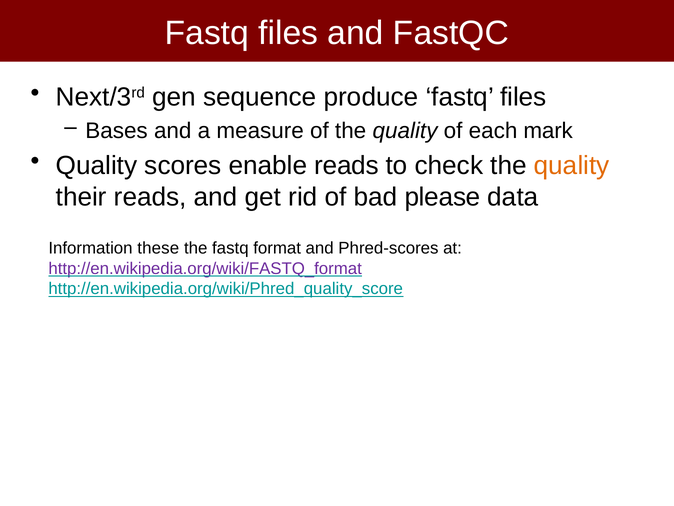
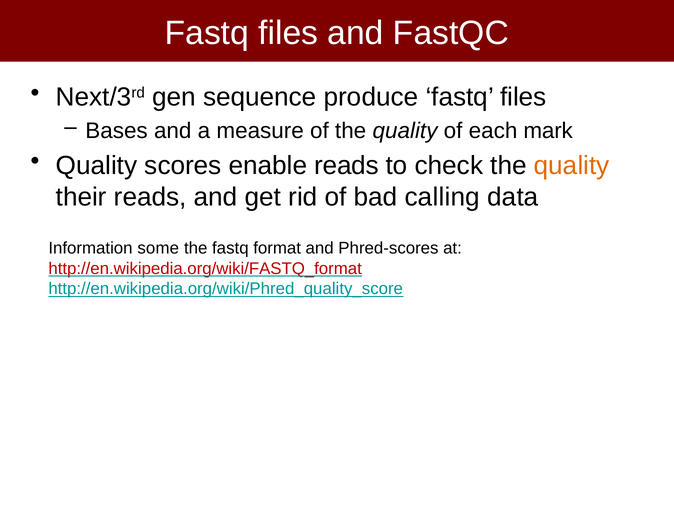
please: please -> calling
these: these -> some
http://en.wikipedia.org/wiki/FASTQ_format colour: purple -> red
